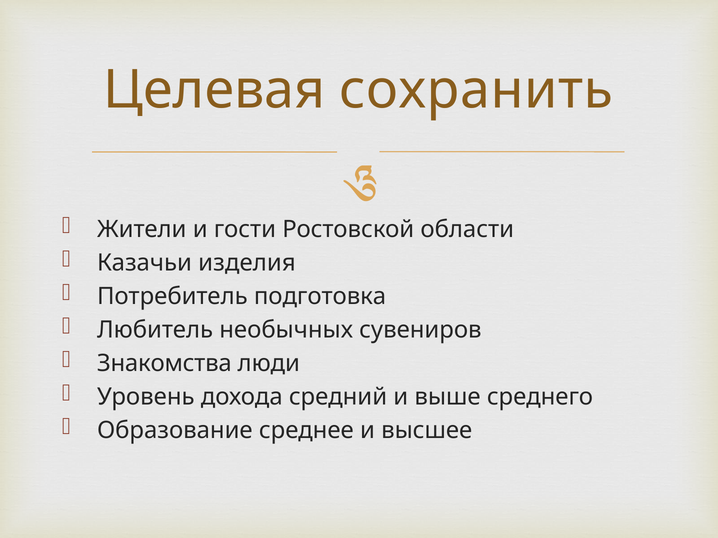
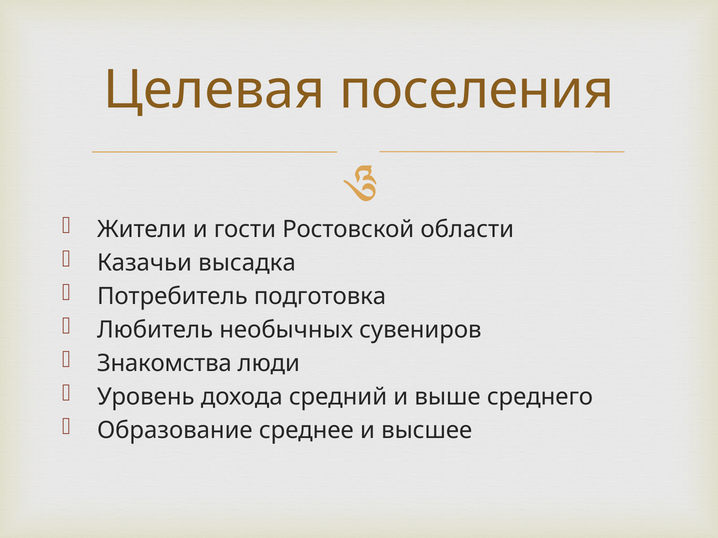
сохранить: сохранить -> поселения
изделия: изделия -> высадка
